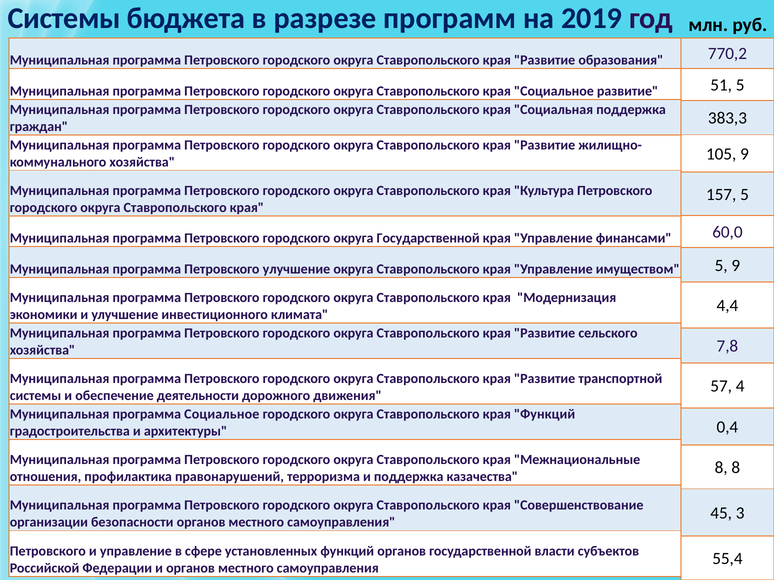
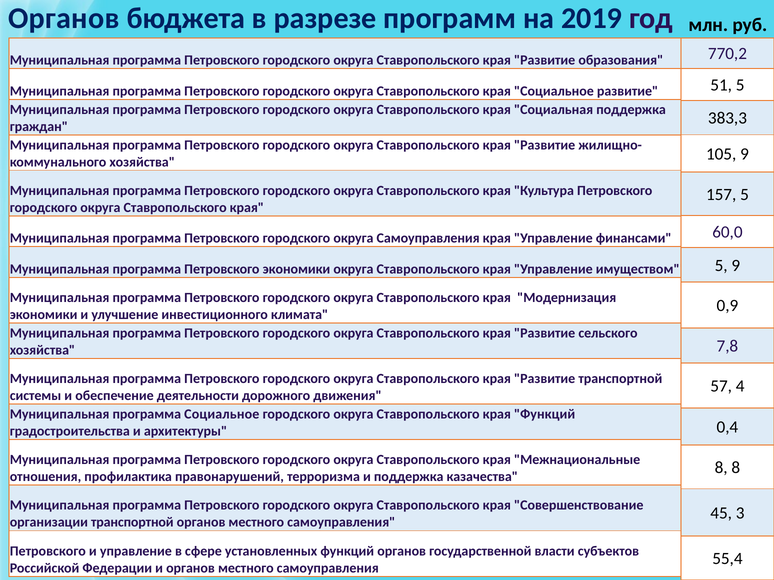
Системы at (64, 18): Системы -> Органов
округа Государственной: Государственной -> Самоуправления
Петровского улучшение: улучшение -> экономики
4,4: 4,4 -> 0,9
организации безопасности: безопасности -> транспортной
